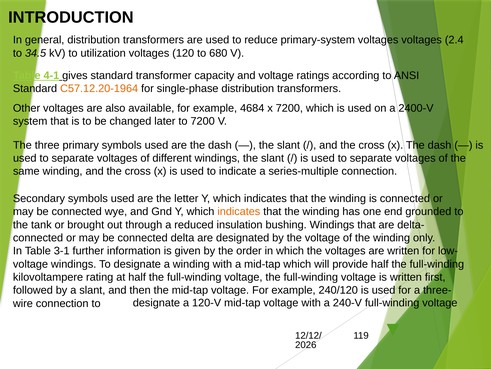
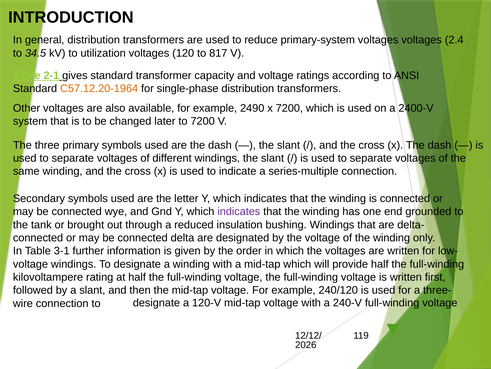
680: 680 -> 817
4-1: 4-1 -> 2-1
4684: 4684 -> 2490
indicates at (239, 211) colour: orange -> purple
